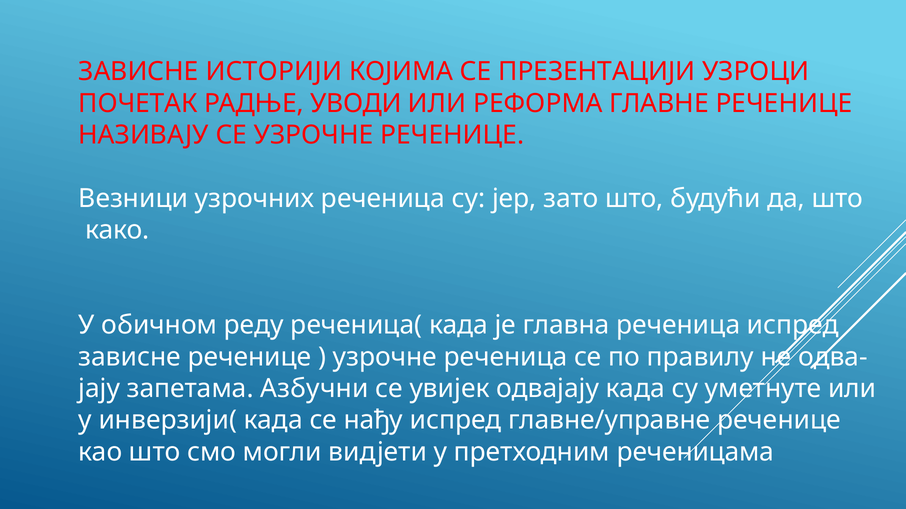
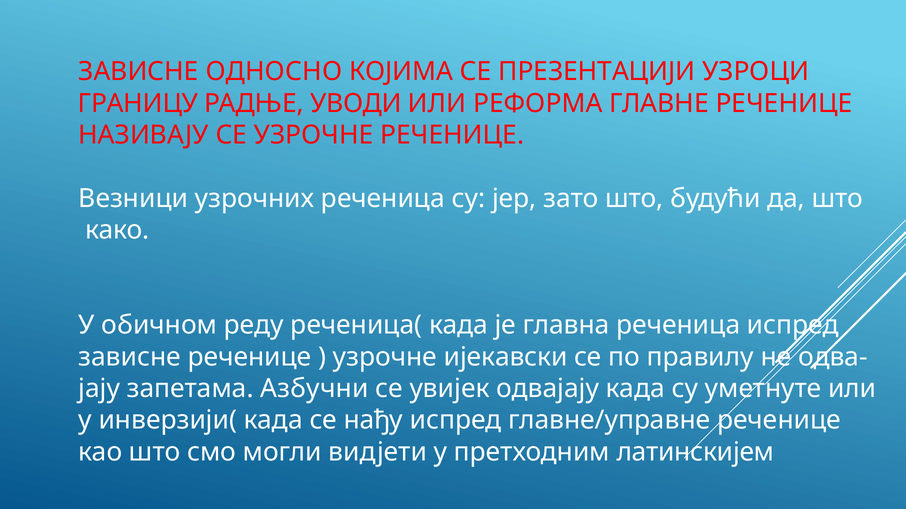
ИСТОРИЈИ: ИСТОРИЈИ -> ОДНОСНО
ПОЧЕТАК: ПОЧЕТАК -> ГРАНИЦУ
узрочне реченица: реченица -> ијекавски
реченицама: реченицама -> латинскијем
